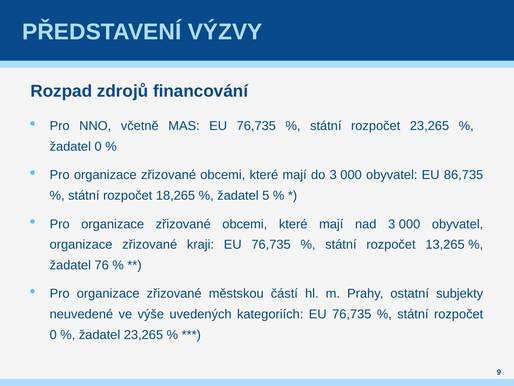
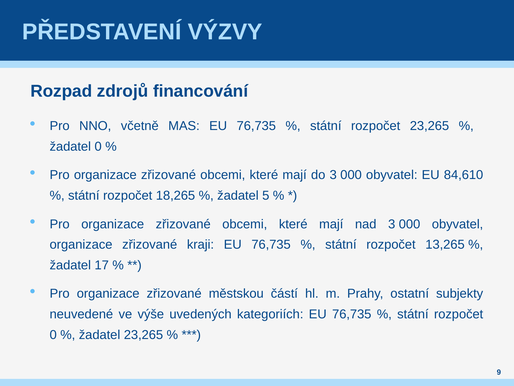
86,735: 86,735 -> 84,610
76: 76 -> 17
